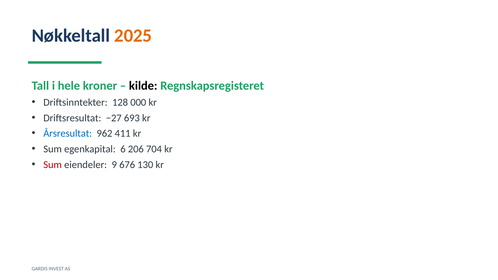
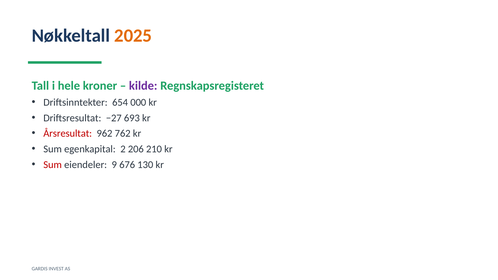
kilde colour: black -> purple
128: 128 -> 654
Årsresultat colour: blue -> red
411: 411 -> 762
6: 6 -> 2
704: 704 -> 210
